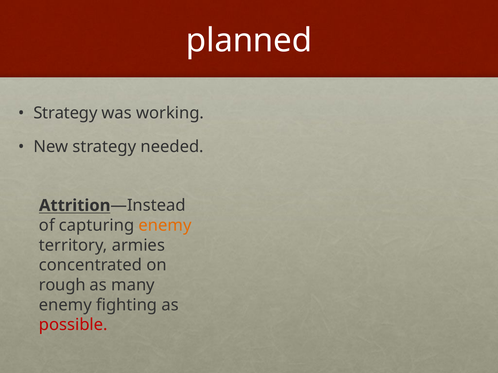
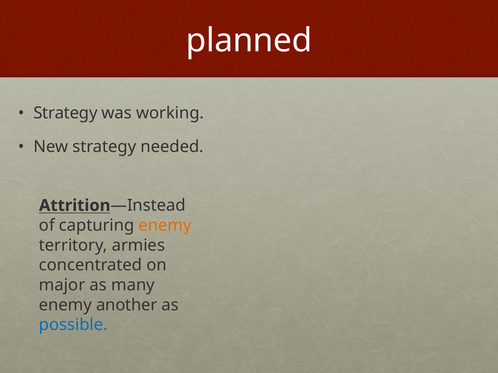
rough: rough -> major
fighting: fighting -> another
possible colour: red -> blue
